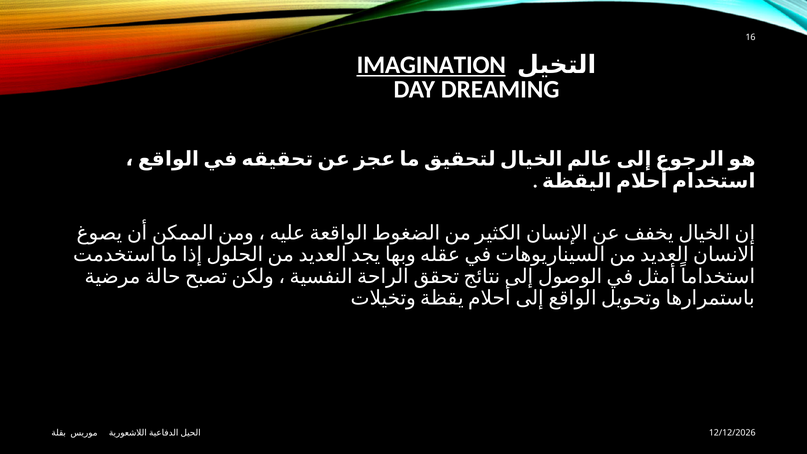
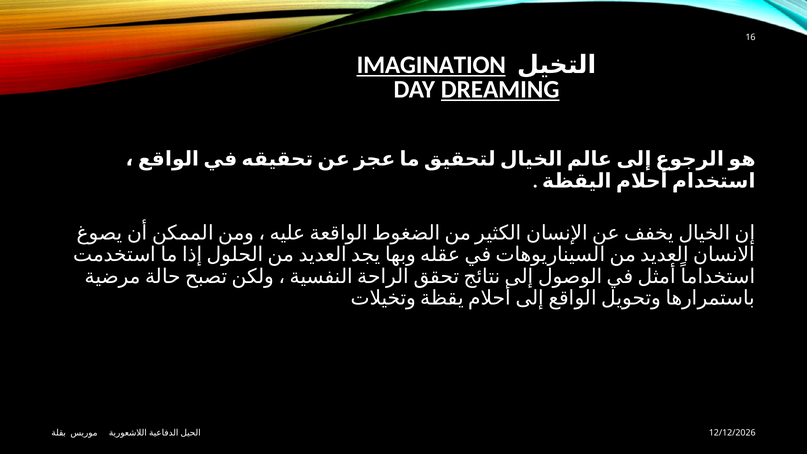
DREAMING underline: none -> present
